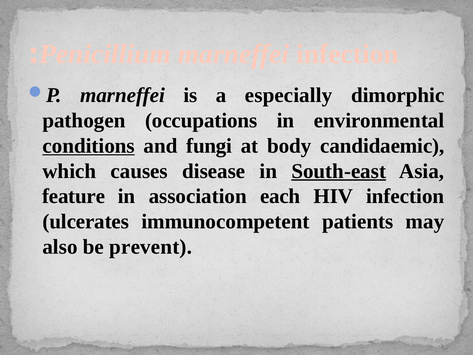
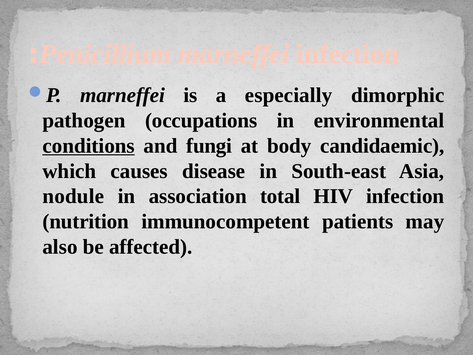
South-east underline: present -> none
feature: feature -> nodule
each: each -> total
ulcerates: ulcerates -> nutrition
prevent: prevent -> affected
